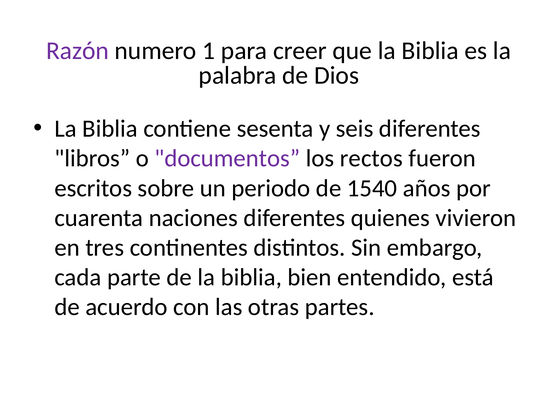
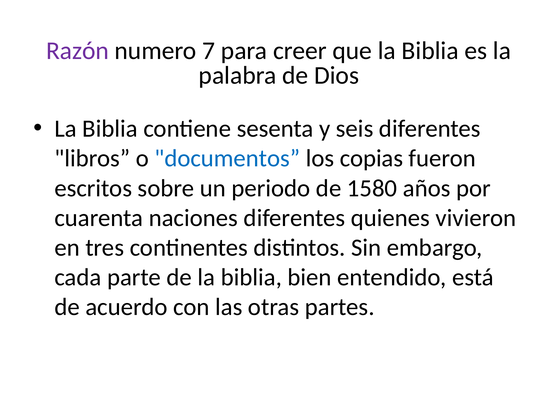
1: 1 -> 7
documentos colour: purple -> blue
rectos: rectos -> copias
1540: 1540 -> 1580
